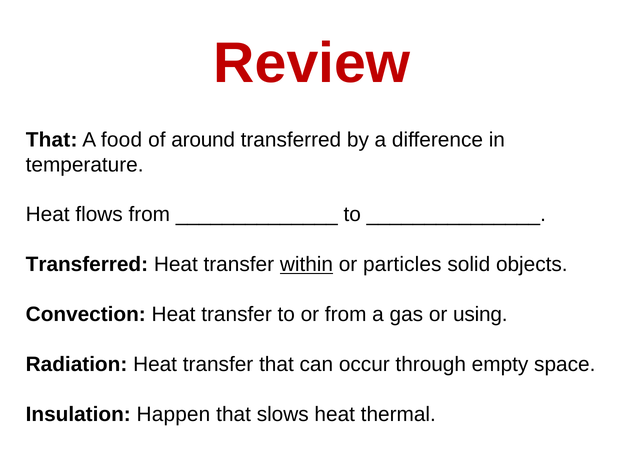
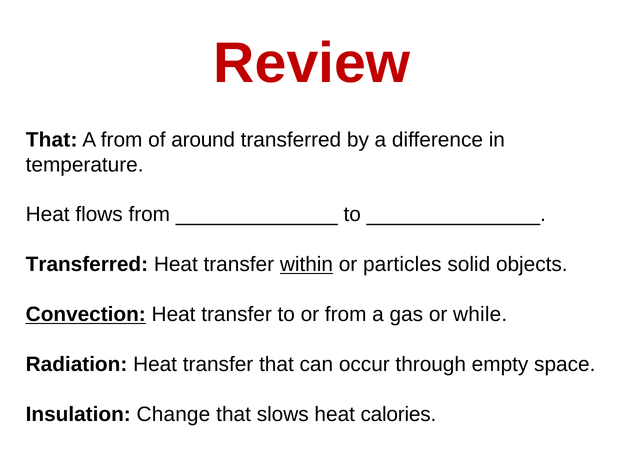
A food: food -> from
Convection underline: none -> present
using: using -> while
Happen: Happen -> Change
thermal: thermal -> calories
